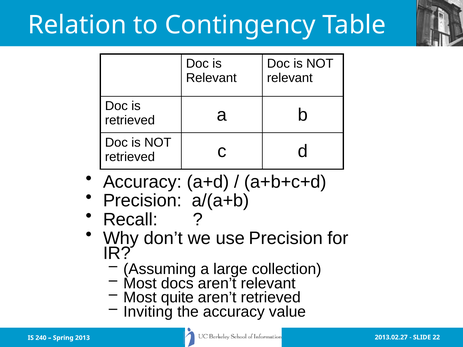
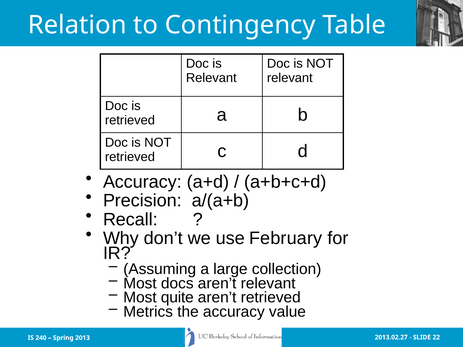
use Precision: Precision -> February
Inviting: Inviting -> Metrics
